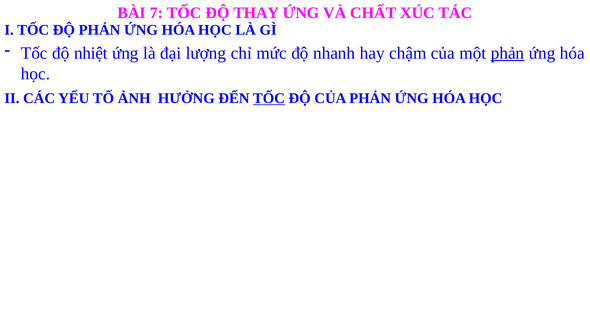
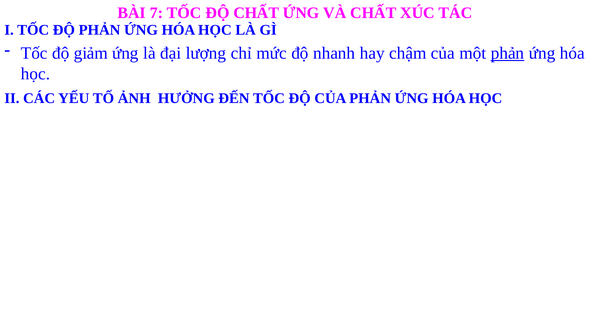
ĐỘ THAY: THAY -> CHẤT
nhiệt: nhiệt -> giảm
TỐC at (269, 98) underline: present -> none
